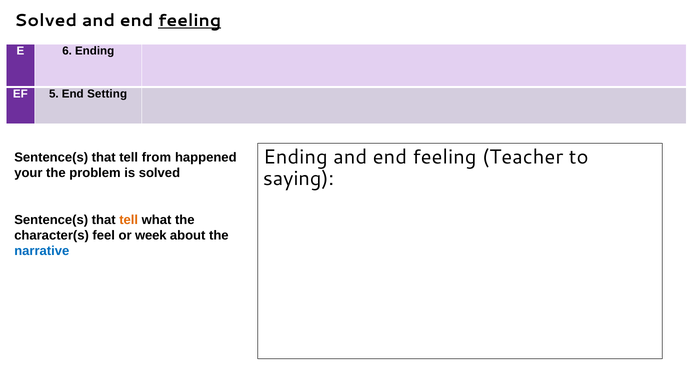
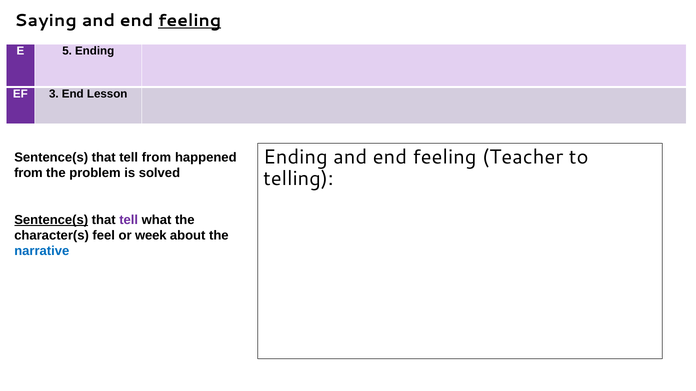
Solved at (46, 20): Solved -> Saying
6: 6 -> 5
5: 5 -> 3
Setting: Setting -> Lesson
your at (28, 173): your -> from
saying: saying -> telling
Sentence(s at (51, 220) underline: none -> present
tell at (129, 220) colour: orange -> purple
